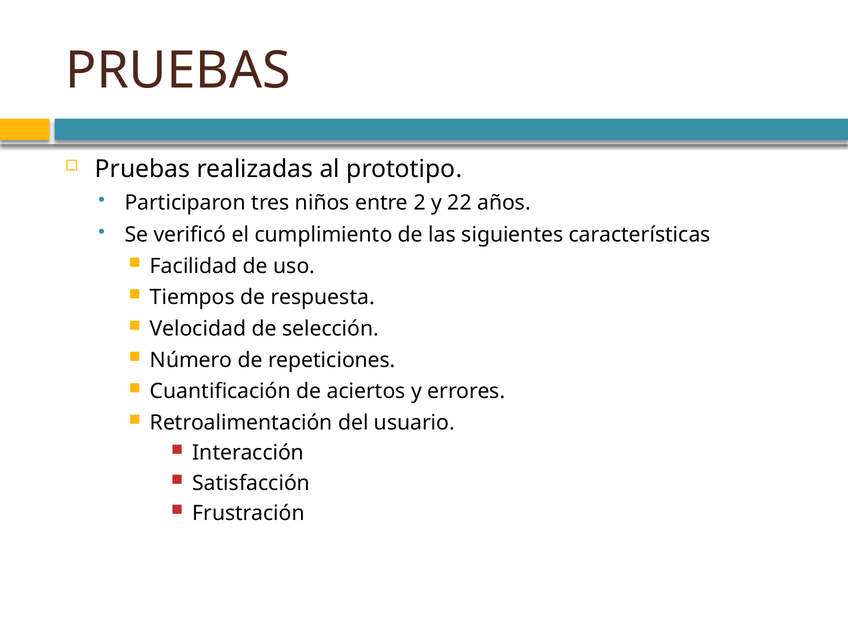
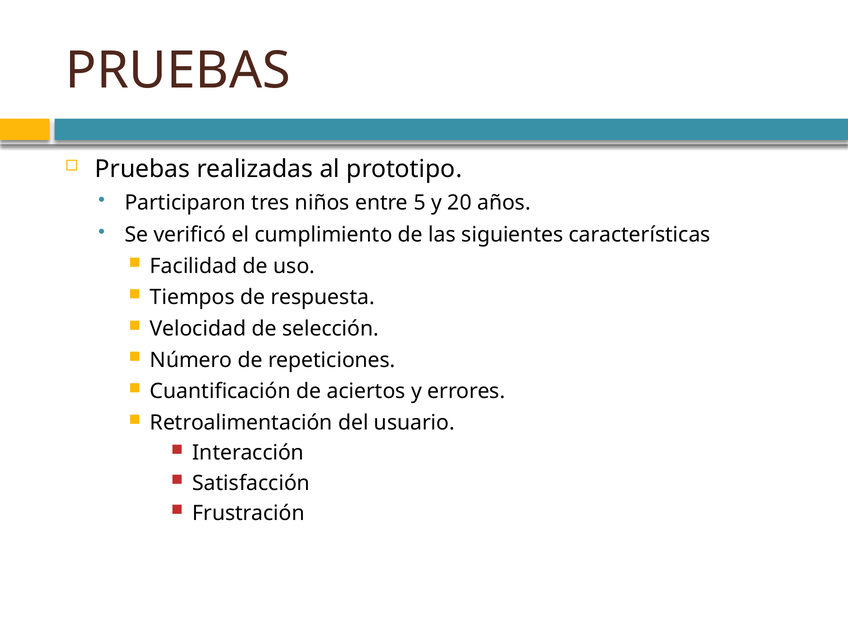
2: 2 -> 5
22: 22 -> 20
